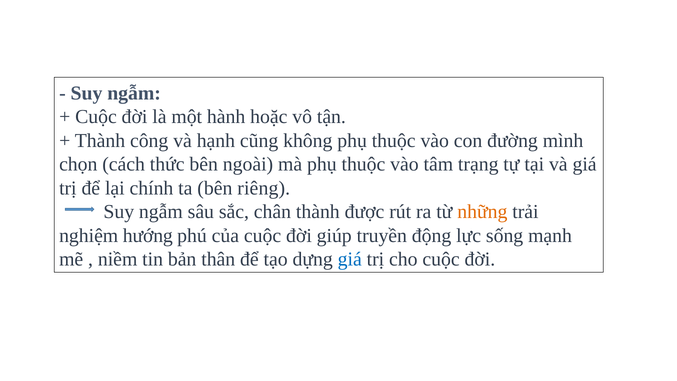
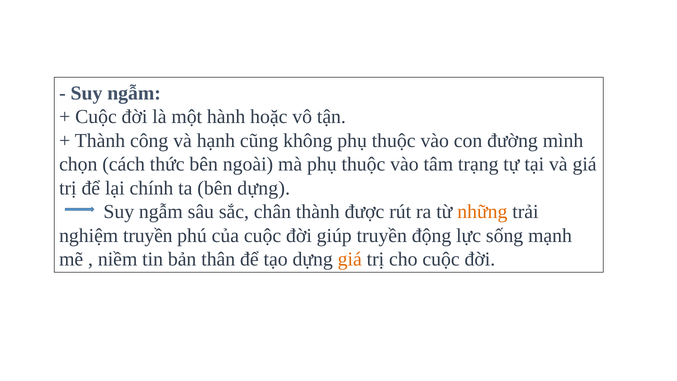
bên riêng: riêng -> dựng
nghiệm hướng: hướng -> truyền
giá at (350, 259) colour: blue -> orange
